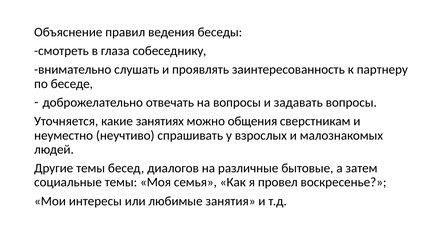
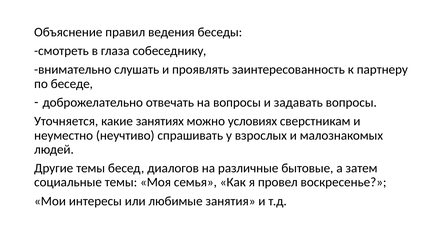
общения: общения -> условиях
